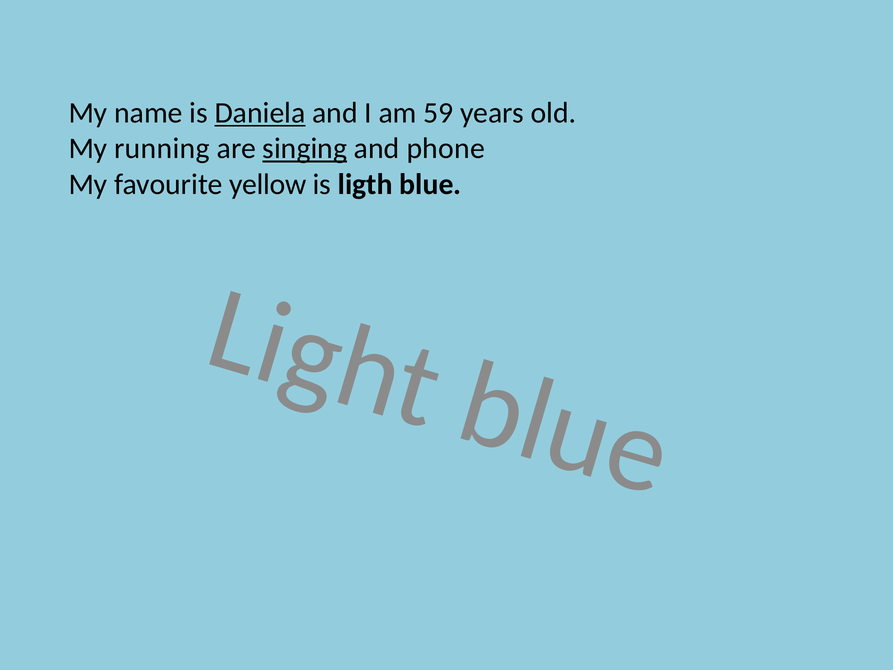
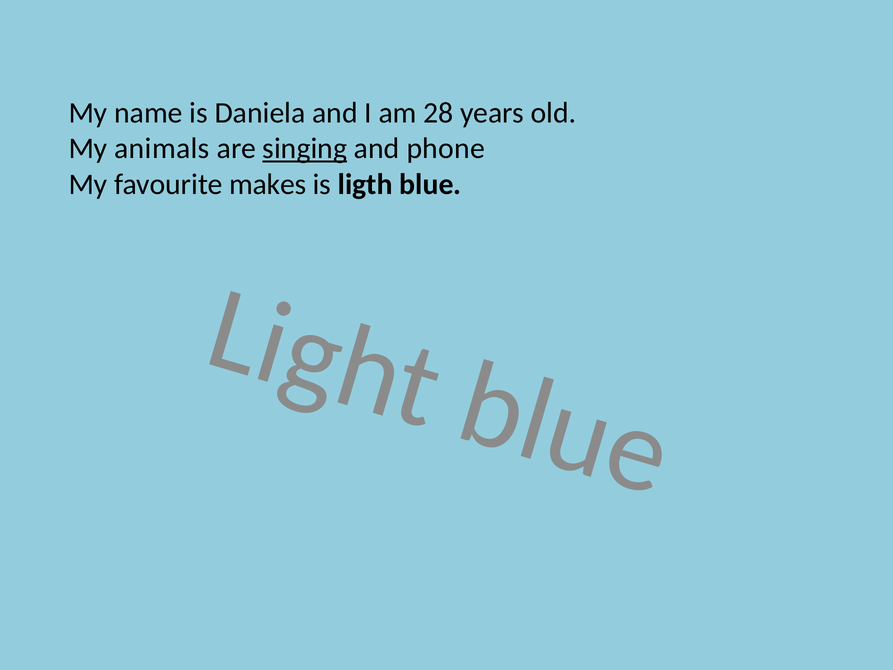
Daniela underline: present -> none
59: 59 -> 28
running: running -> animals
yellow: yellow -> makes
